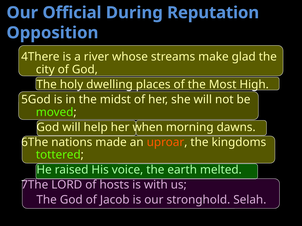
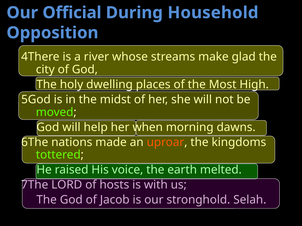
Reputation: Reputation -> Household
